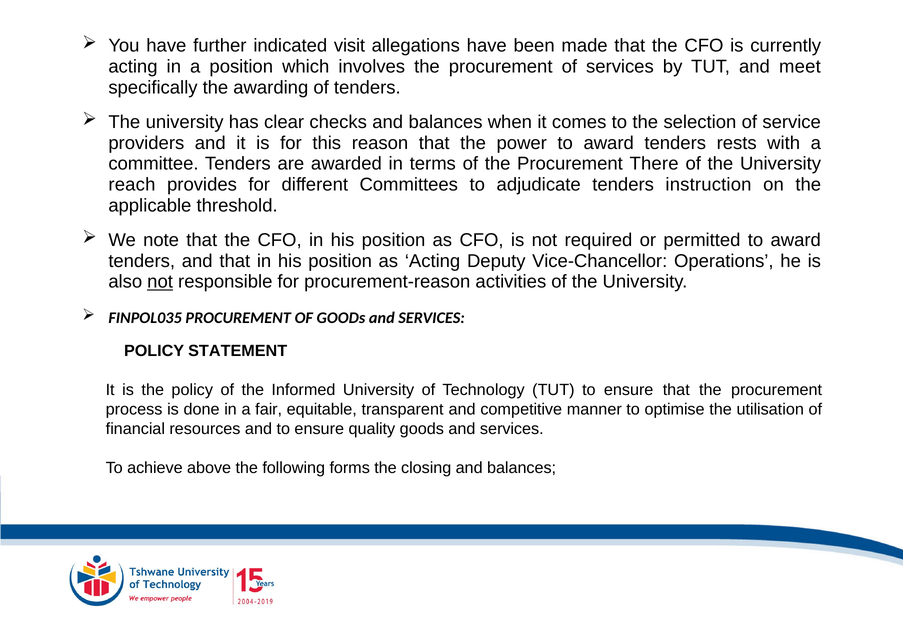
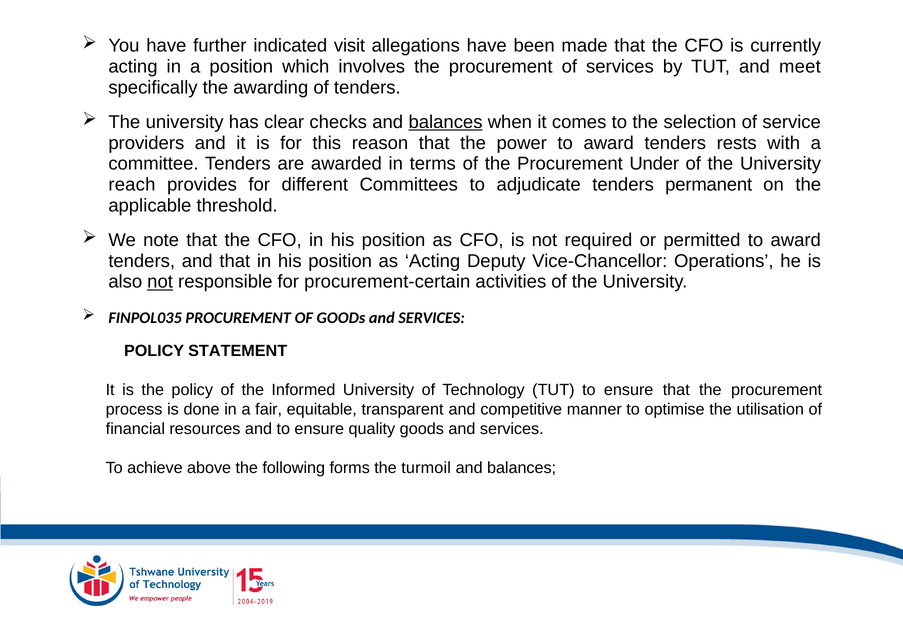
balances at (446, 122) underline: none -> present
There: There -> Under
instruction: instruction -> permanent
procurement-reason: procurement-reason -> procurement-certain
closing: closing -> turmoil
